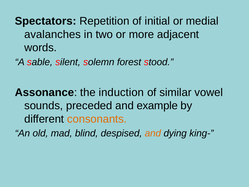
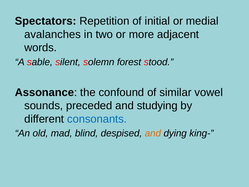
induction: induction -> confound
example: example -> studying
consonants colour: orange -> blue
